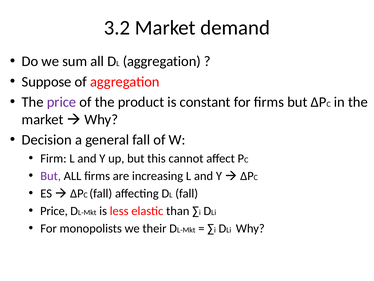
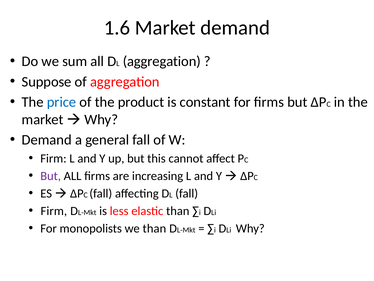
3.2: 3.2 -> 1.6
price at (62, 102) colour: purple -> blue
Decision at (47, 140): Decision -> Demand
Price at (54, 211): Price -> Firm
we their: their -> than
